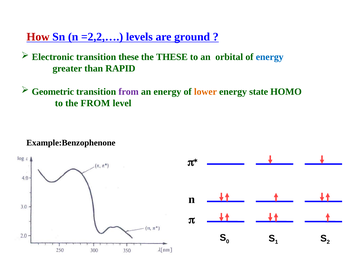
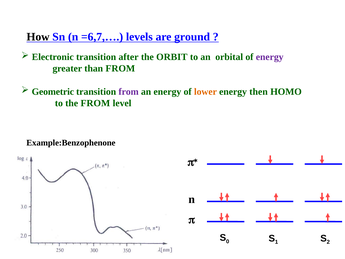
How colour: red -> black
=2,2,…: =2,2,… -> =6,7,…
transition these: these -> after
the THESE: THESE -> ORBIT
energy at (270, 57) colour: blue -> purple
than RAPID: RAPID -> FROM
state: state -> then
